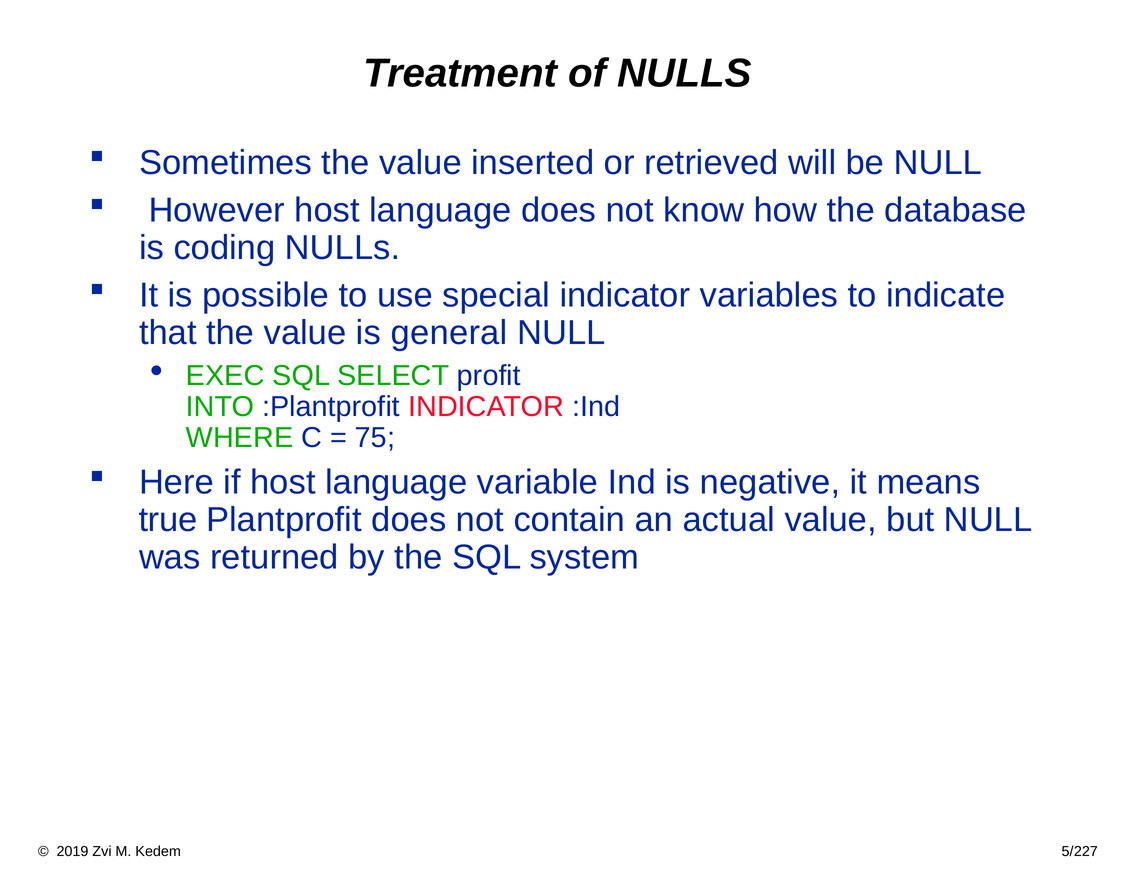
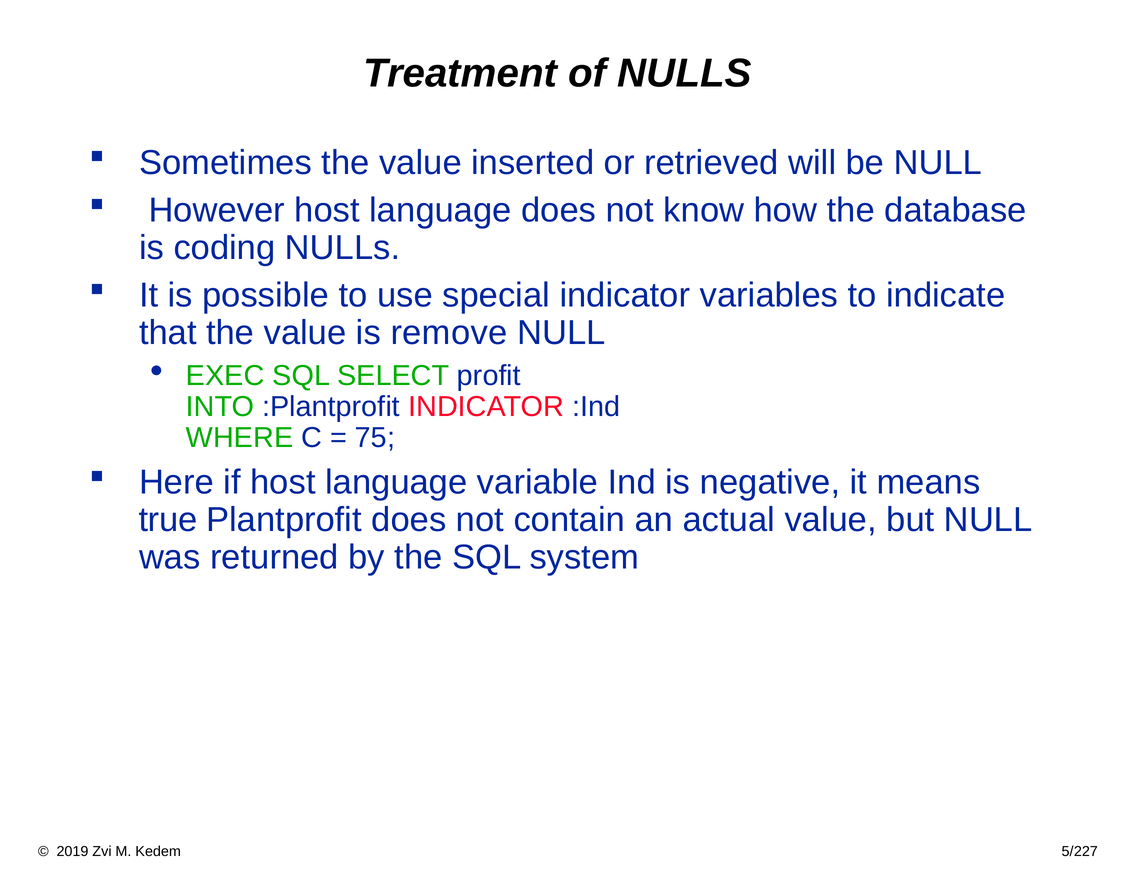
general: general -> remove
